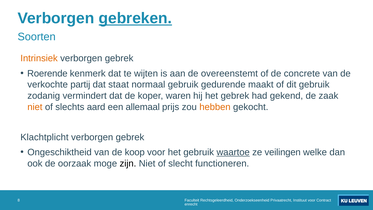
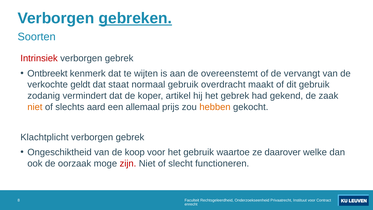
Intrinsiek colour: orange -> red
Roerende: Roerende -> Ontbreekt
concrete: concrete -> vervangt
partij: partij -> geldt
gedurende: gedurende -> overdracht
waren: waren -> artikel
waartoe underline: present -> none
veilingen: veilingen -> daarover
zijn colour: black -> red
